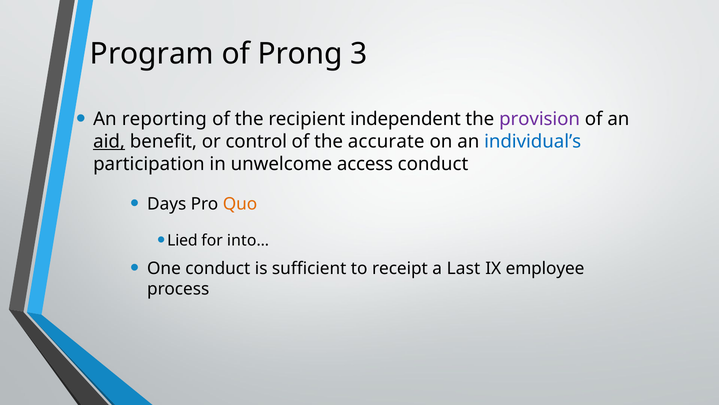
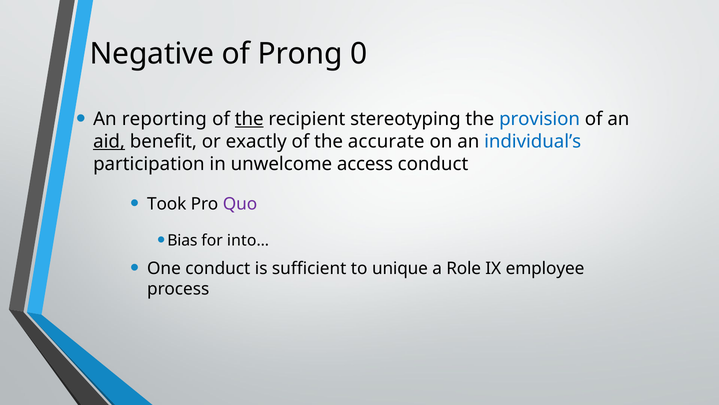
Program: Program -> Negative
3: 3 -> 0
the at (249, 119) underline: none -> present
independent: independent -> stereotyping
provision colour: purple -> blue
control: control -> exactly
Days: Days -> Took
Quo colour: orange -> purple
Lied: Lied -> Bias
receipt: receipt -> unique
Last: Last -> Role
